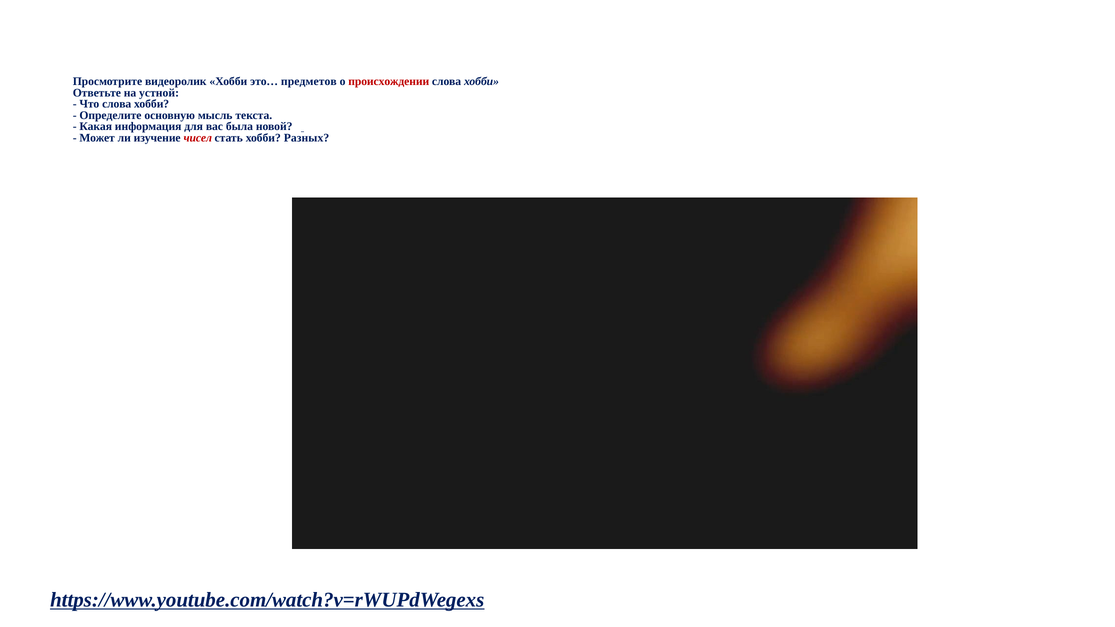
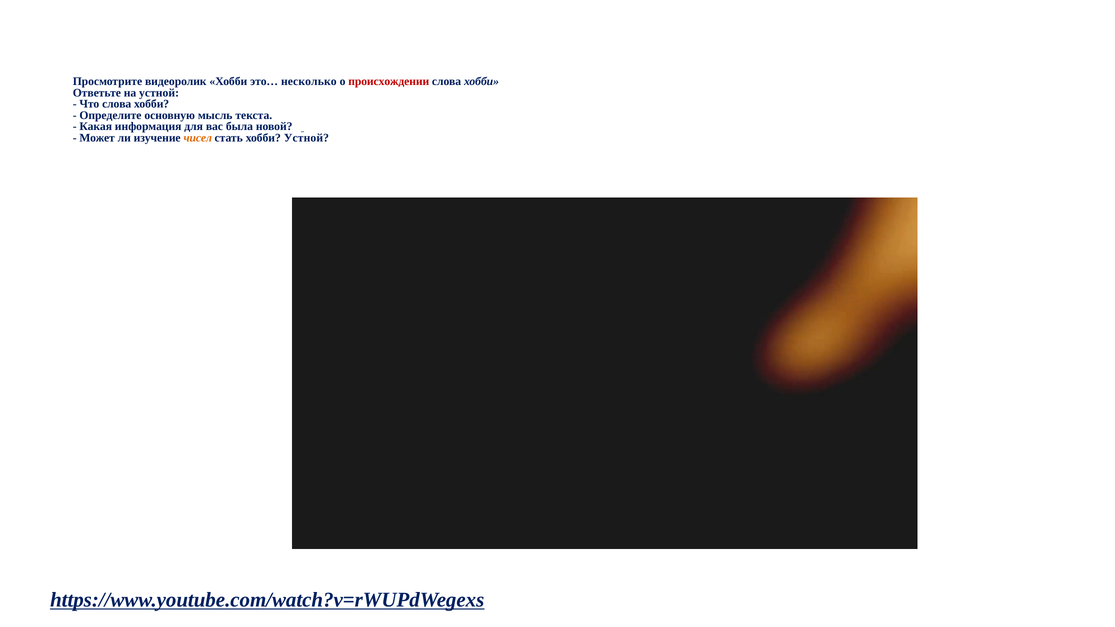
предметов: предметов -> несколько
чисел colour: red -> orange
хобби Разных: Разных -> Устной
